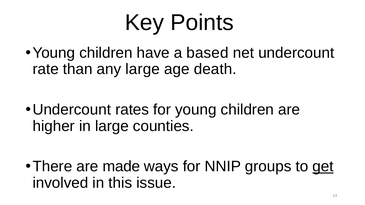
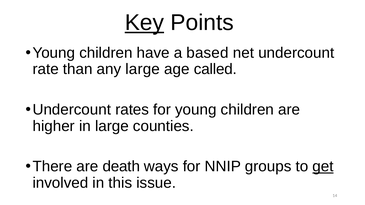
Key underline: none -> present
death: death -> called
made: made -> death
